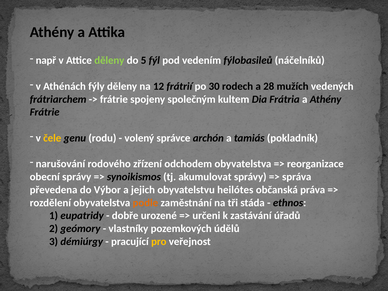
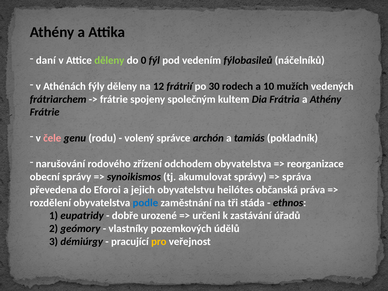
např: např -> daní
5: 5 -> 0
28: 28 -> 10
čele colour: yellow -> pink
Výbor: Výbor -> Eforoi
podle colour: orange -> blue
